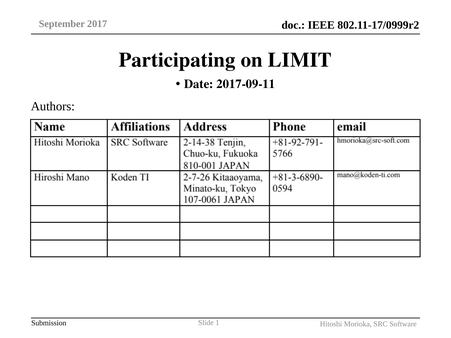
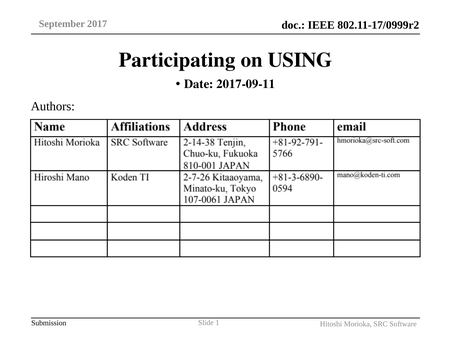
LIMIT: LIMIT -> USING
